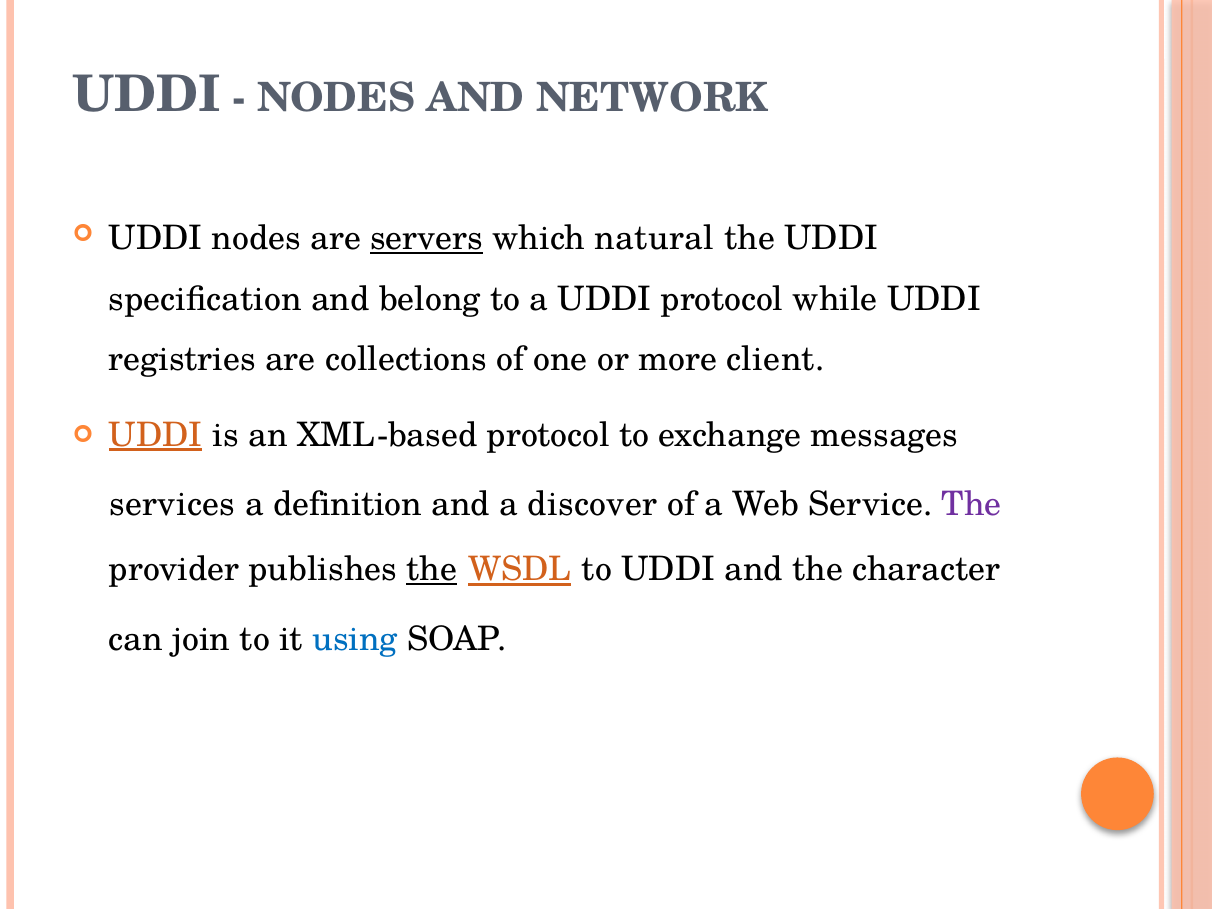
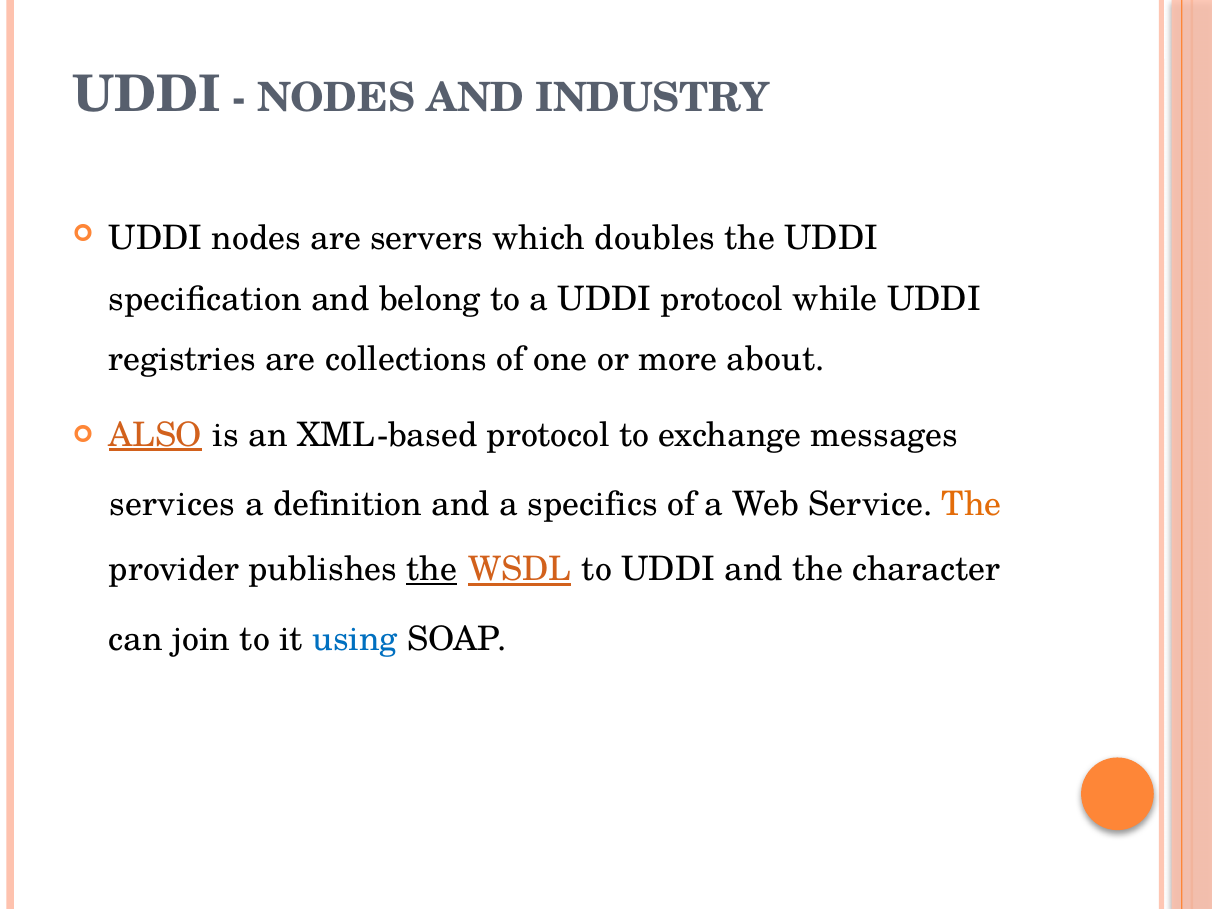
NETWORK: NETWORK -> INDUSTRY
servers underline: present -> none
natural: natural -> doubles
client: client -> about
UDDI at (155, 435): UDDI -> ALSO
discover: discover -> specifics
The at (972, 505) colour: purple -> orange
